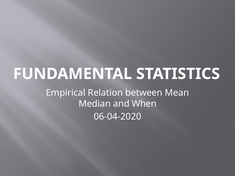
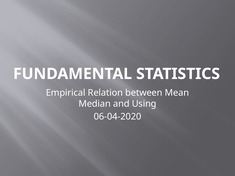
When: When -> Using
